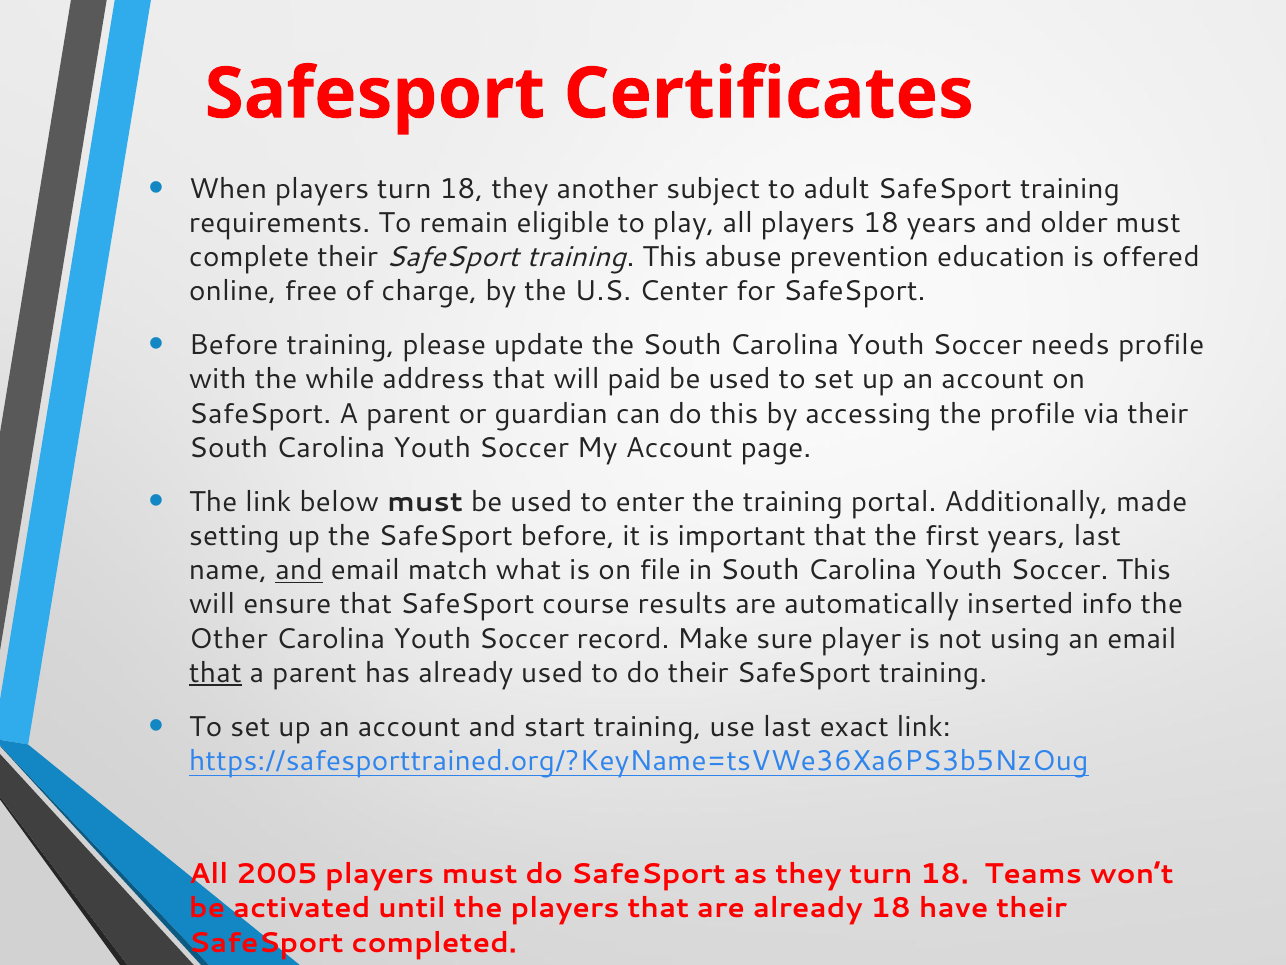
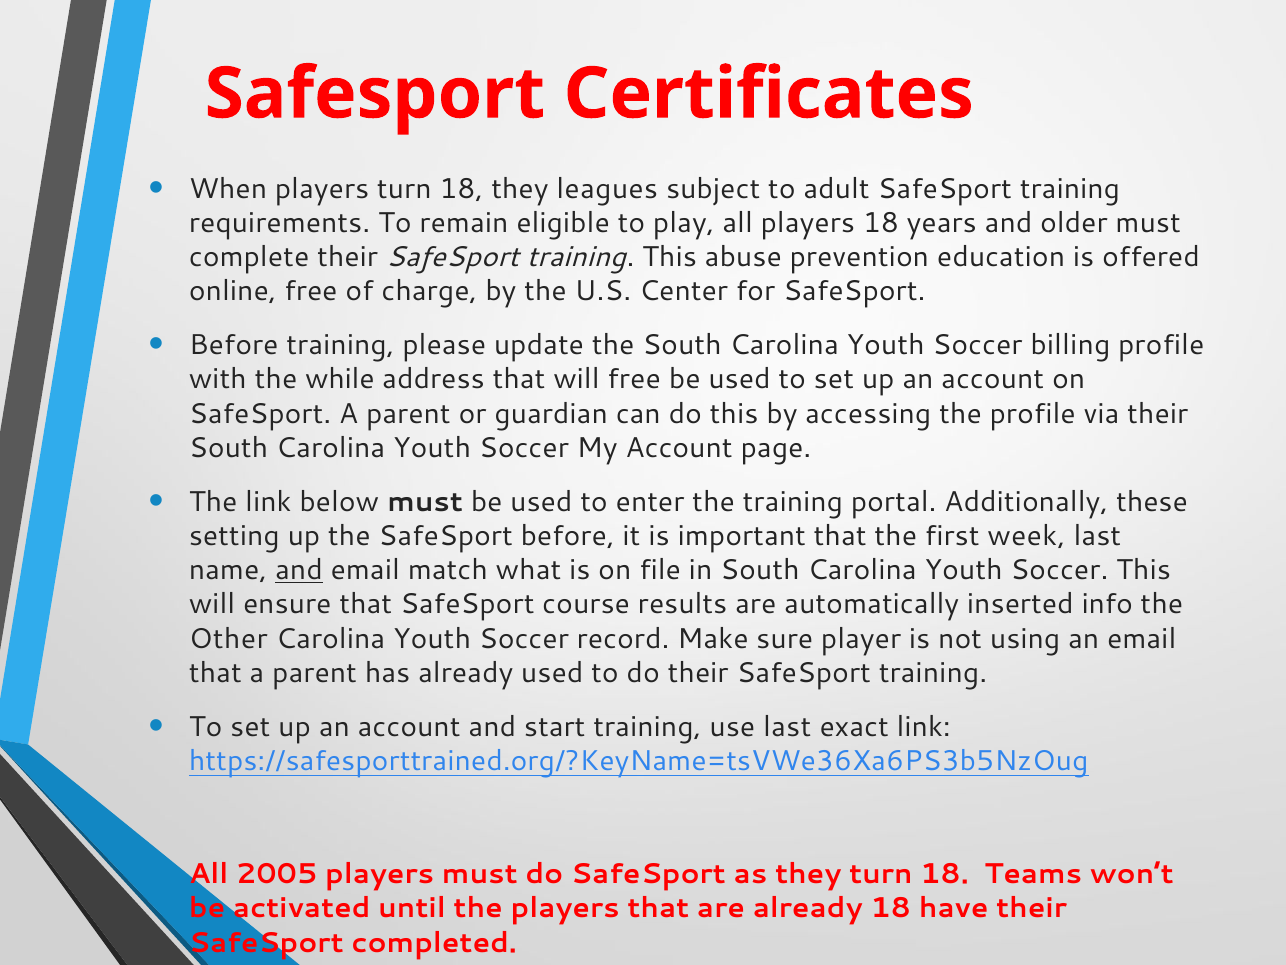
another: another -> leagues
needs: needs -> billing
will paid: paid -> free
made: made -> these
first years: years -> week
that at (215, 673) underline: present -> none
